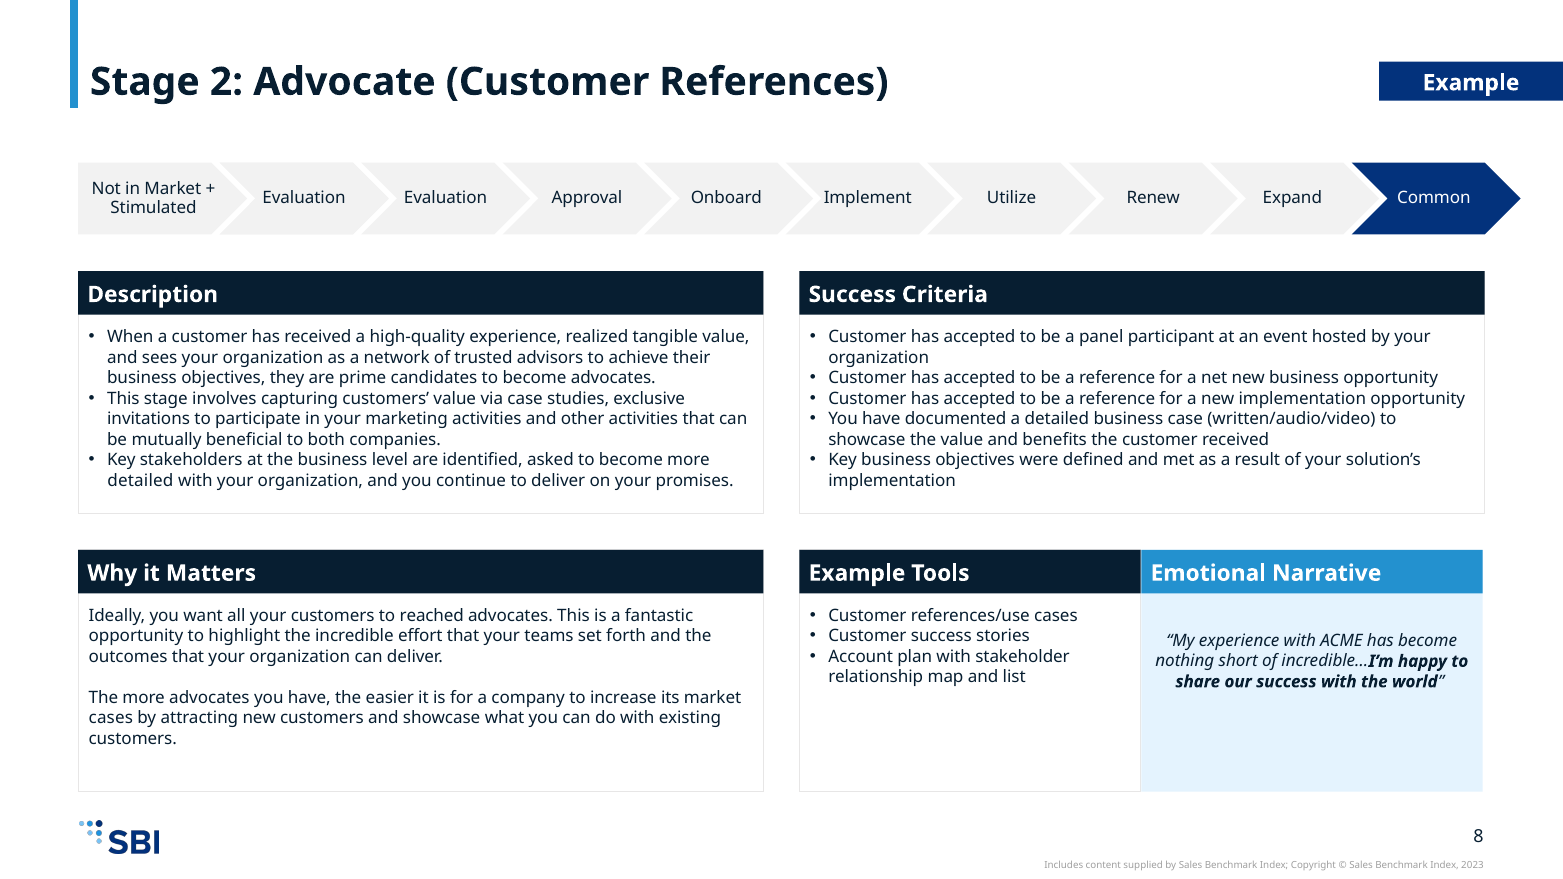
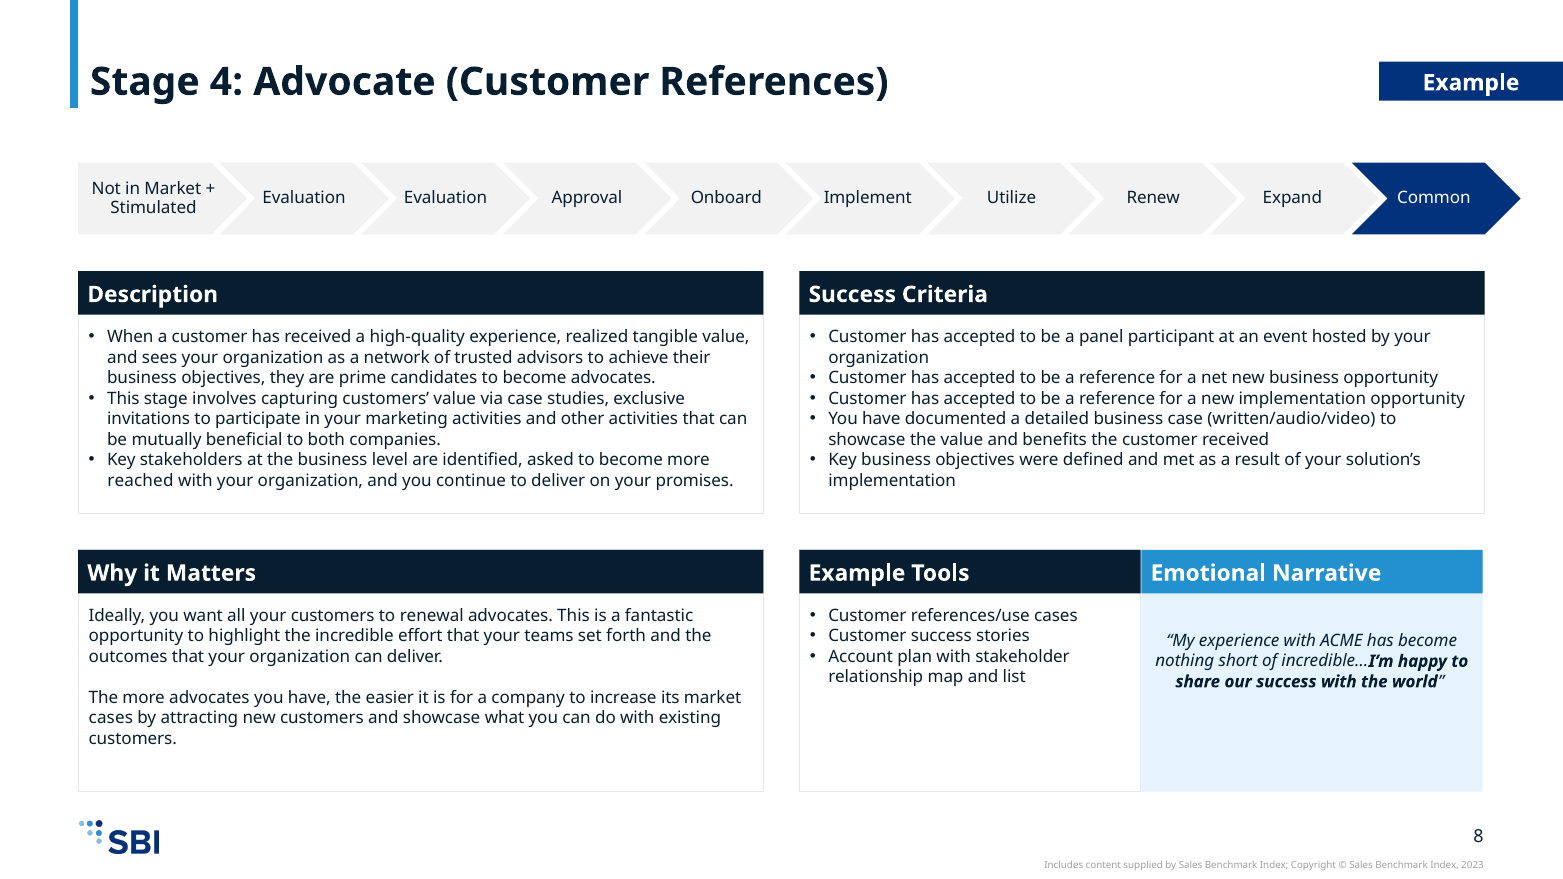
2: 2 -> 4
detailed at (140, 481): detailed -> reached
reached: reached -> renewal
